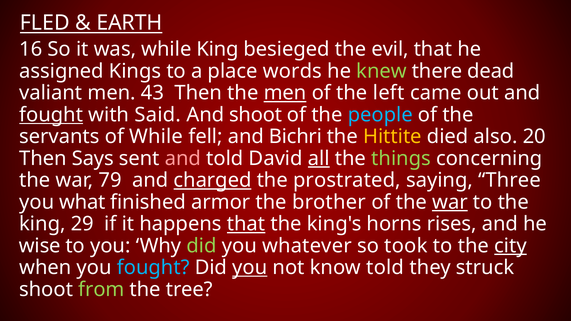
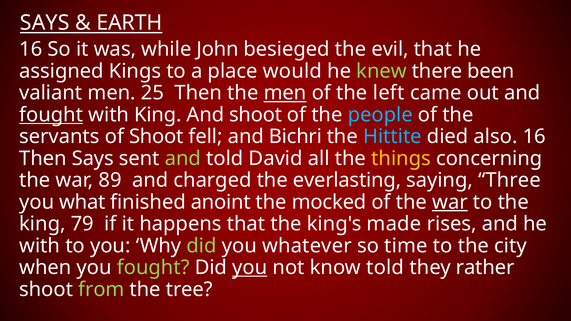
FLED at (45, 23): FLED -> SAYS
while King: King -> John
words: words -> would
dead: dead -> been
43: 43 -> 25
with Said: Said -> King
of While: While -> Shoot
Hittite colour: yellow -> light blue
also 20: 20 -> 16
and at (183, 159) colour: pink -> light green
all underline: present -> none
things colour: light green -> yellow
79: 79 -> 89
charged underline: present -> none
prostrated: prostrated -> everlasting
armor: armor -> anoint
brother: brother -> mocked
29: 29 -> 79
that at (246, 224) underline: present -> none
horns: horns -> made
wise at (40, 246): wise -> with
took: took -> time
city underline: present -> none
fought at (153, 268) colour: light blue -> light green
struck: struck -> rather
